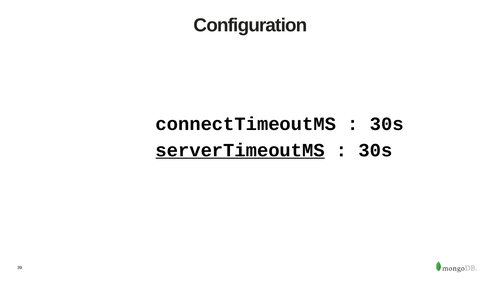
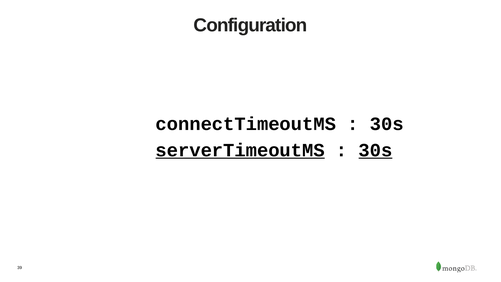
30s at (375, 150) underline: none -> present
